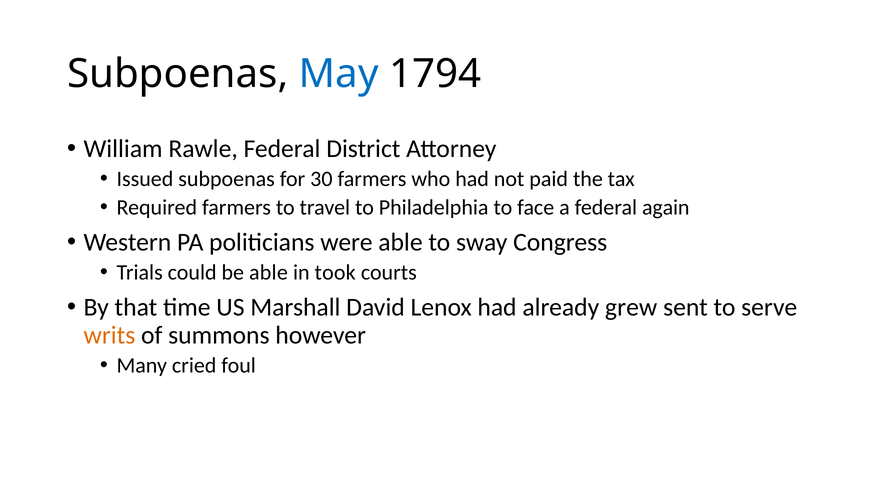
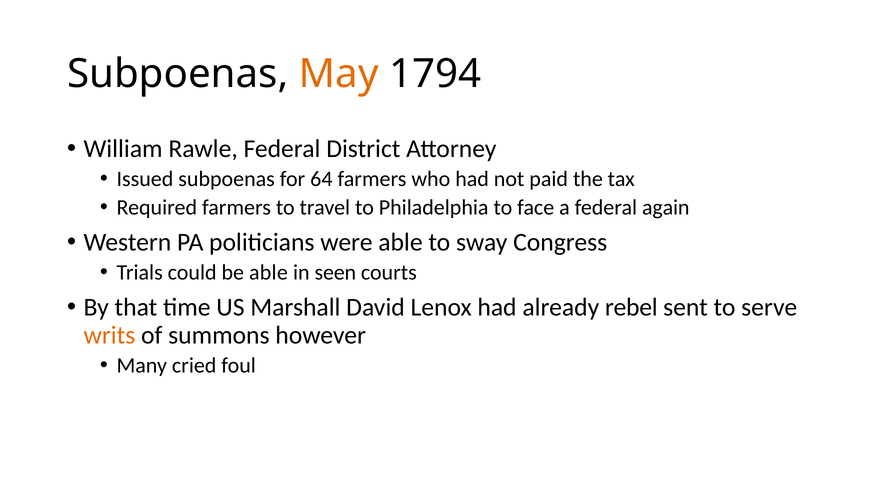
May colour: blue -> orange
30: 30 -> 64
took: took -> seen
grew: grew -> rebel
